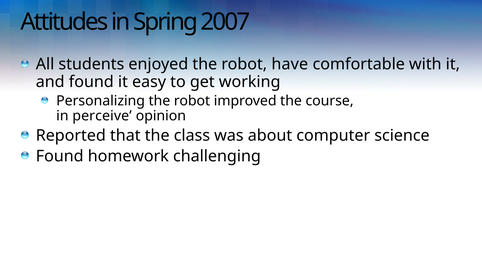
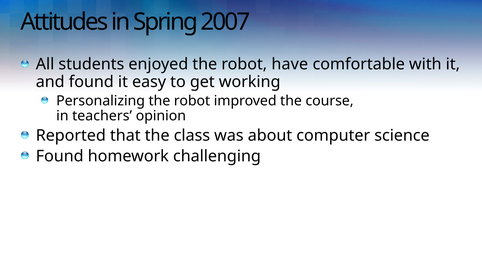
perceive: perceive -> teachers
